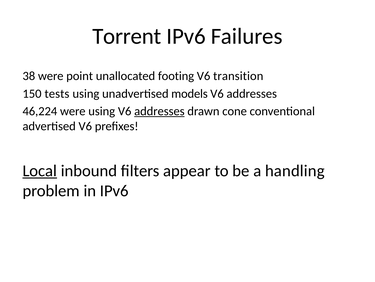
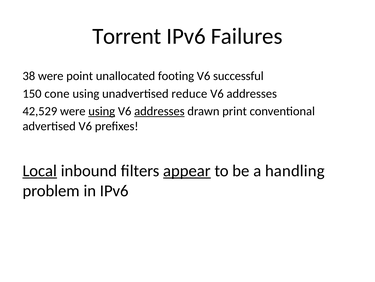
transition: transition -> successful
tests: tests -> cone
models: models -> reduce
46,224: 46,224 -> 42,529
using at (102, 111) underline: none -> present
cone: cone -> print
appear underline: none -> present
